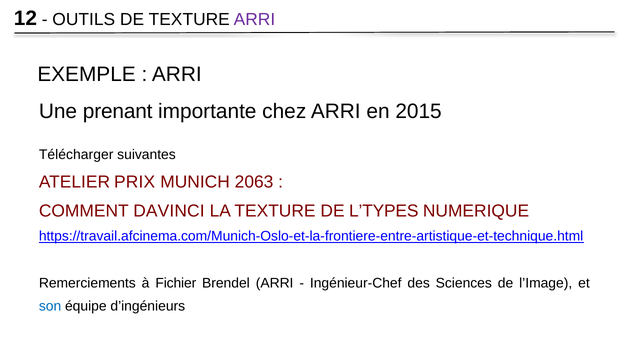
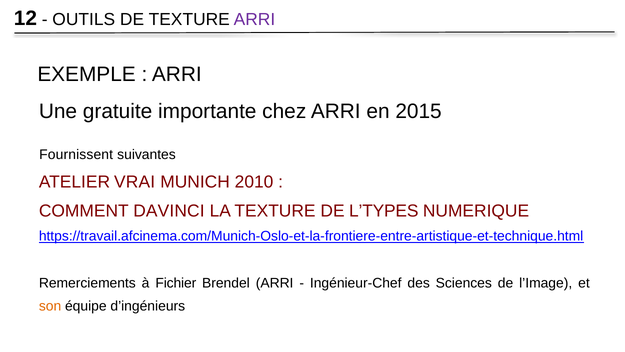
prenant: prenant -> gratuite
Télécharger: Télécharger -> Fournissent
PRIX: PRIX -> VRAI
2063: 2063 -> 2010
son colour: blue -> orange
